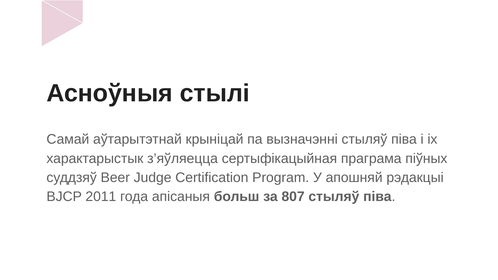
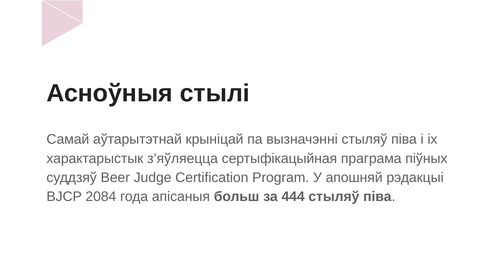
2011: 2011 -> 2084
807: 807 -> 444
